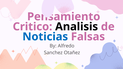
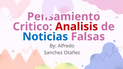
Analisis colour: black -> red
